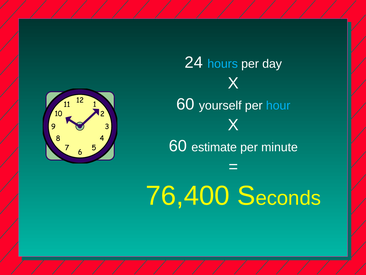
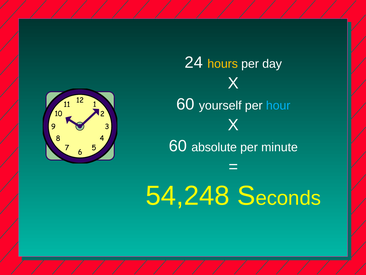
hours colour: light blue -> yellow
estimate: estimate -> absolute
76,400: 76,400 -> 54,248
